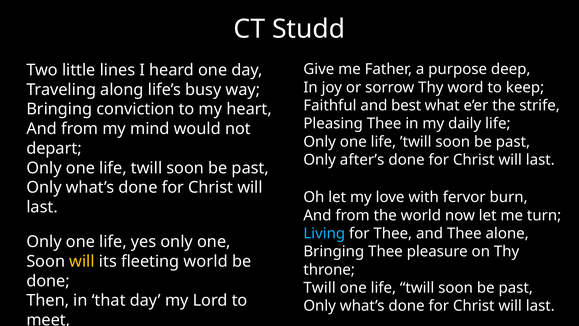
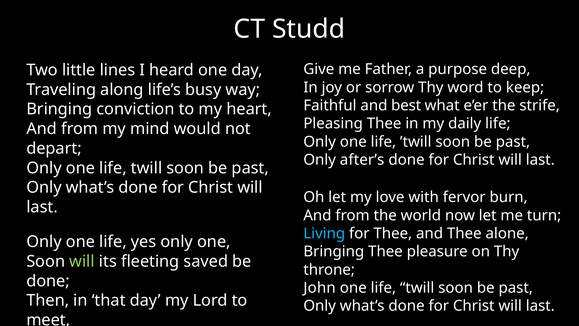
will at (82, 261) colour: yellow -> light green
fleeting world: world -> saved
Twill at (320, 288): Twill -> John
